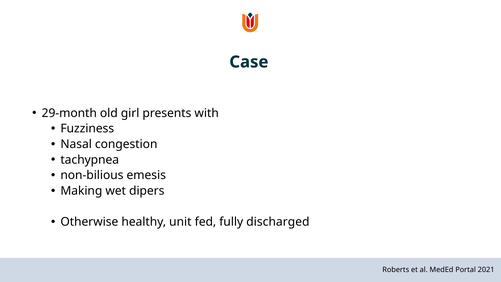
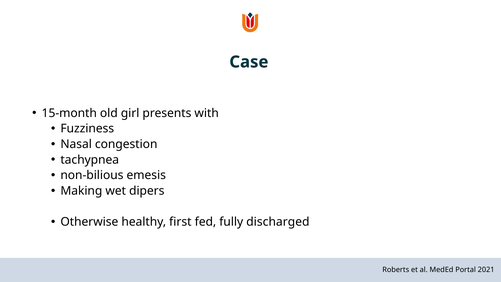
29-month: 29-month -> 15-month
unit: unit -> first
